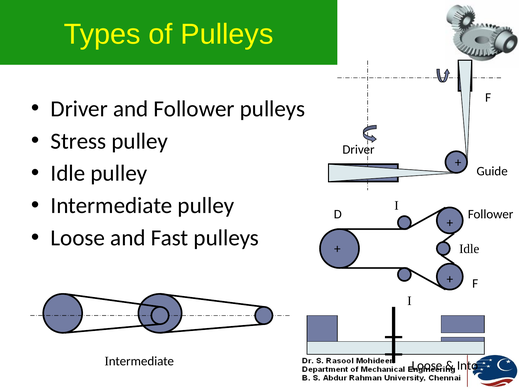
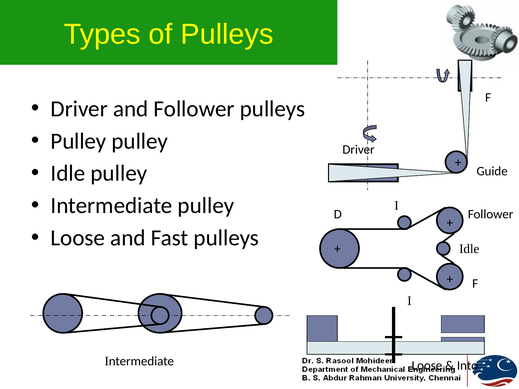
Stress at (78, 141): Stress -> Pulley
